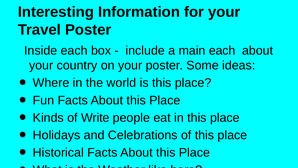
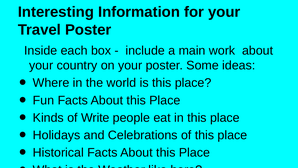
main each: each -> work
